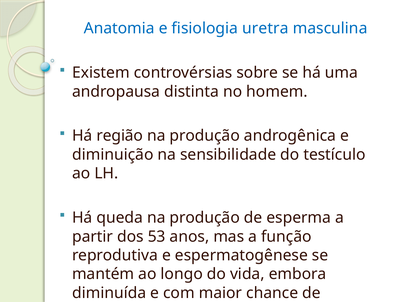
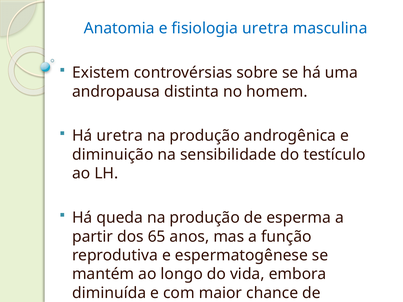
Há região: região -> uretra
53: 53 -> 65
